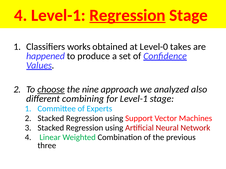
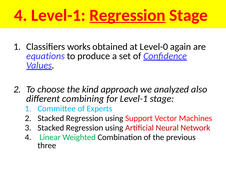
takes: takes -> again
happened: happened -> equations
choose underline: present -> none
nine: nine -> kind
